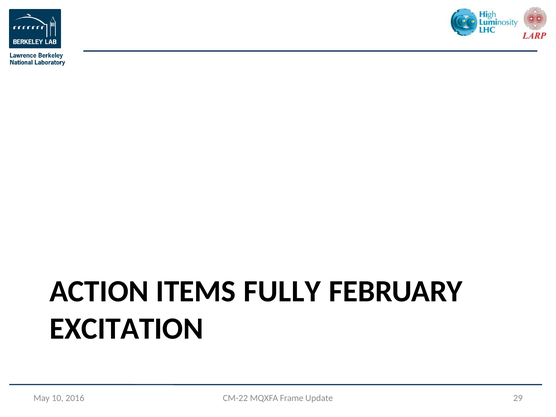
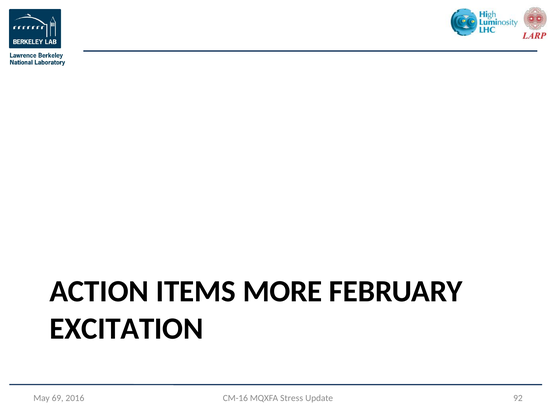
FULLY: FULLY -> MORE
CM-22: CM-22 -> CM-16
Frame: Frame -> Stress
29: 29 -> 92
10: 10 -> 69
